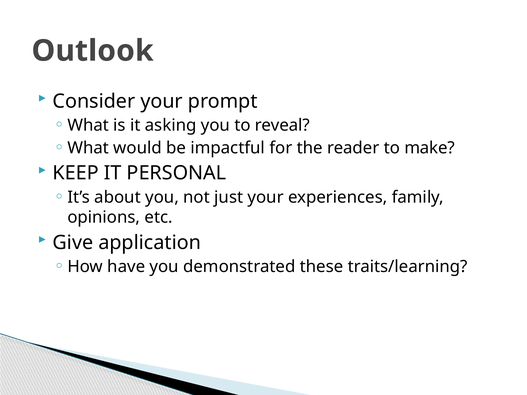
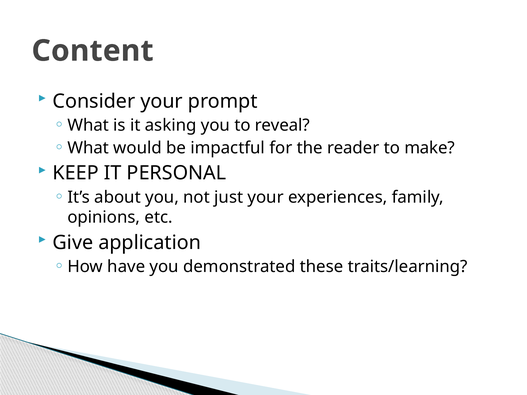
Outlook: Outlook -> Content
